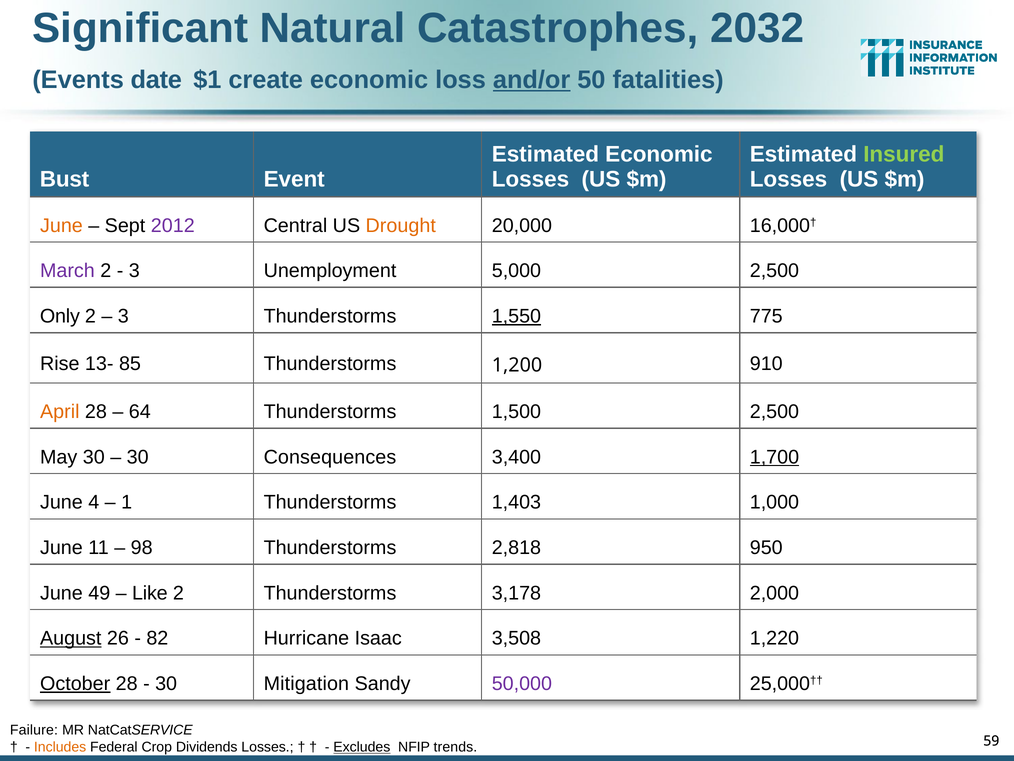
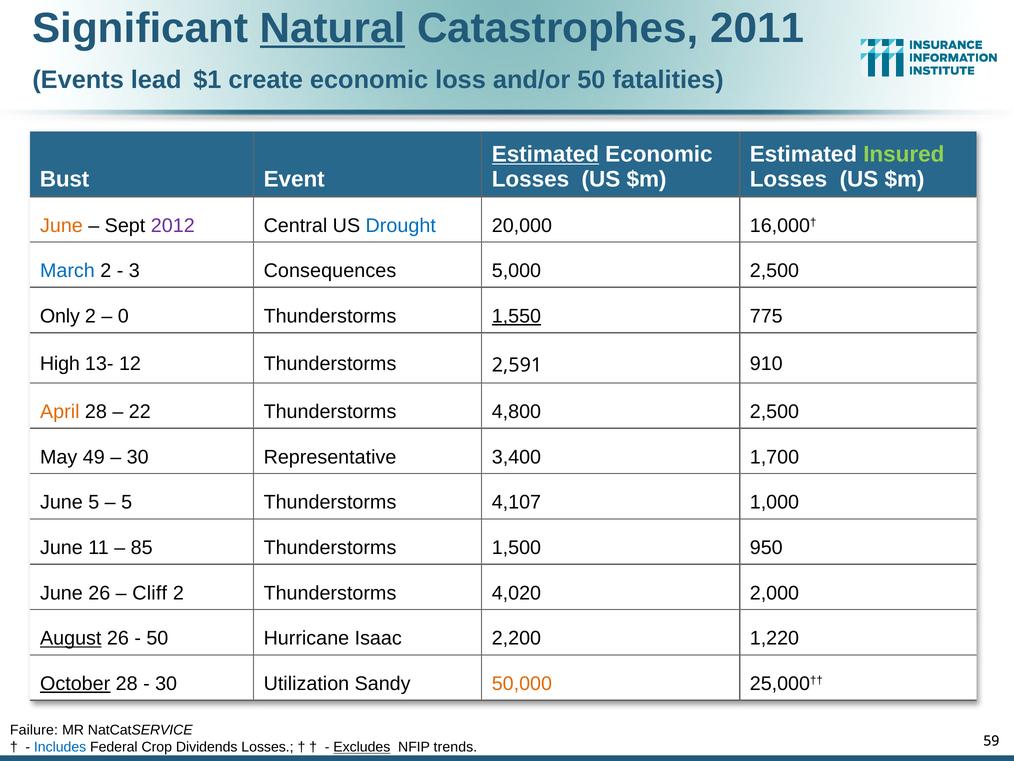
Natural underline: none -> present
2032: 2032 -> 2011
date: date -> lead
and/or underline: present -> none
Estimated at (545, 154) underline: none -> present
Drought colour: orange -> blue
March colour: purple -> blue
Unemployment: Unemployment -> Consequences
3 at (123, 316): 3 -> 0
Rise: Rise -> High
85: 85 -> 12
1,200: 1,200 -> 2,591
64: 64 -> 22
1,500: 1,500 -> 4,800
May 30: 30 -> 49
Consequences: Consequences -> Representative
1,700 underline: present -> none
June 4: 4 -> 5
1 at (127, 502): 1 -> 5
1,403: 1,403 -> 4,107
98: 98 -> 85
2,818: 2,818 -> 1,500
June 49: 49 -> 26
Like: Like -> Cliff
3,178: 3,178 -> 4,020
82 at (157, 638): 82 -> 50
3,508: 3,508 -> 2,200
Mitigation: Mitigation -> Utilization
50,000 colour: purple -> orange
Includes colour: orange -> blue
